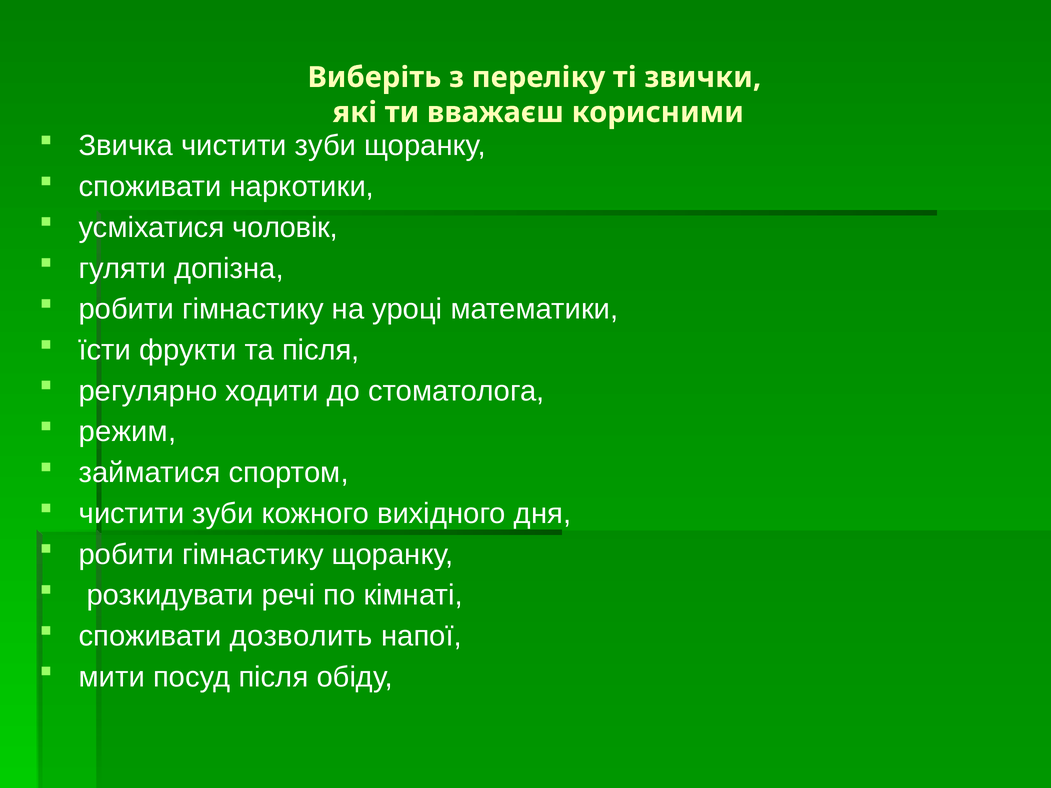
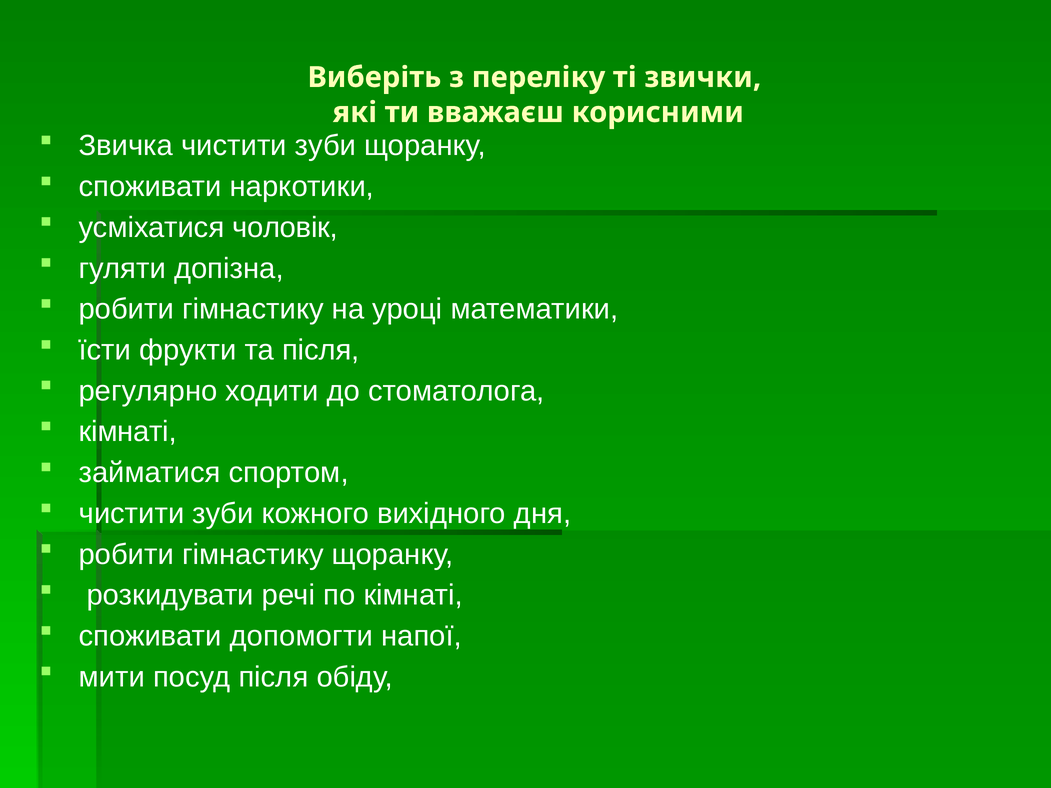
режим at (128, 432): режим -> кімнаті
дозволить: дозволить -> допомогти
